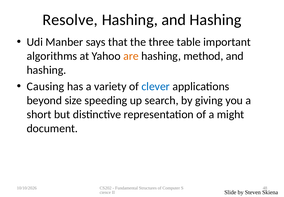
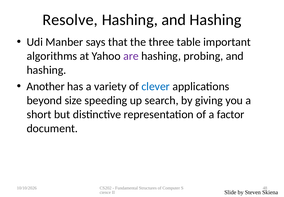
are colour: orange -> purple
method: method -> probing
Causing: Causing -> Another
might: might -> factor
